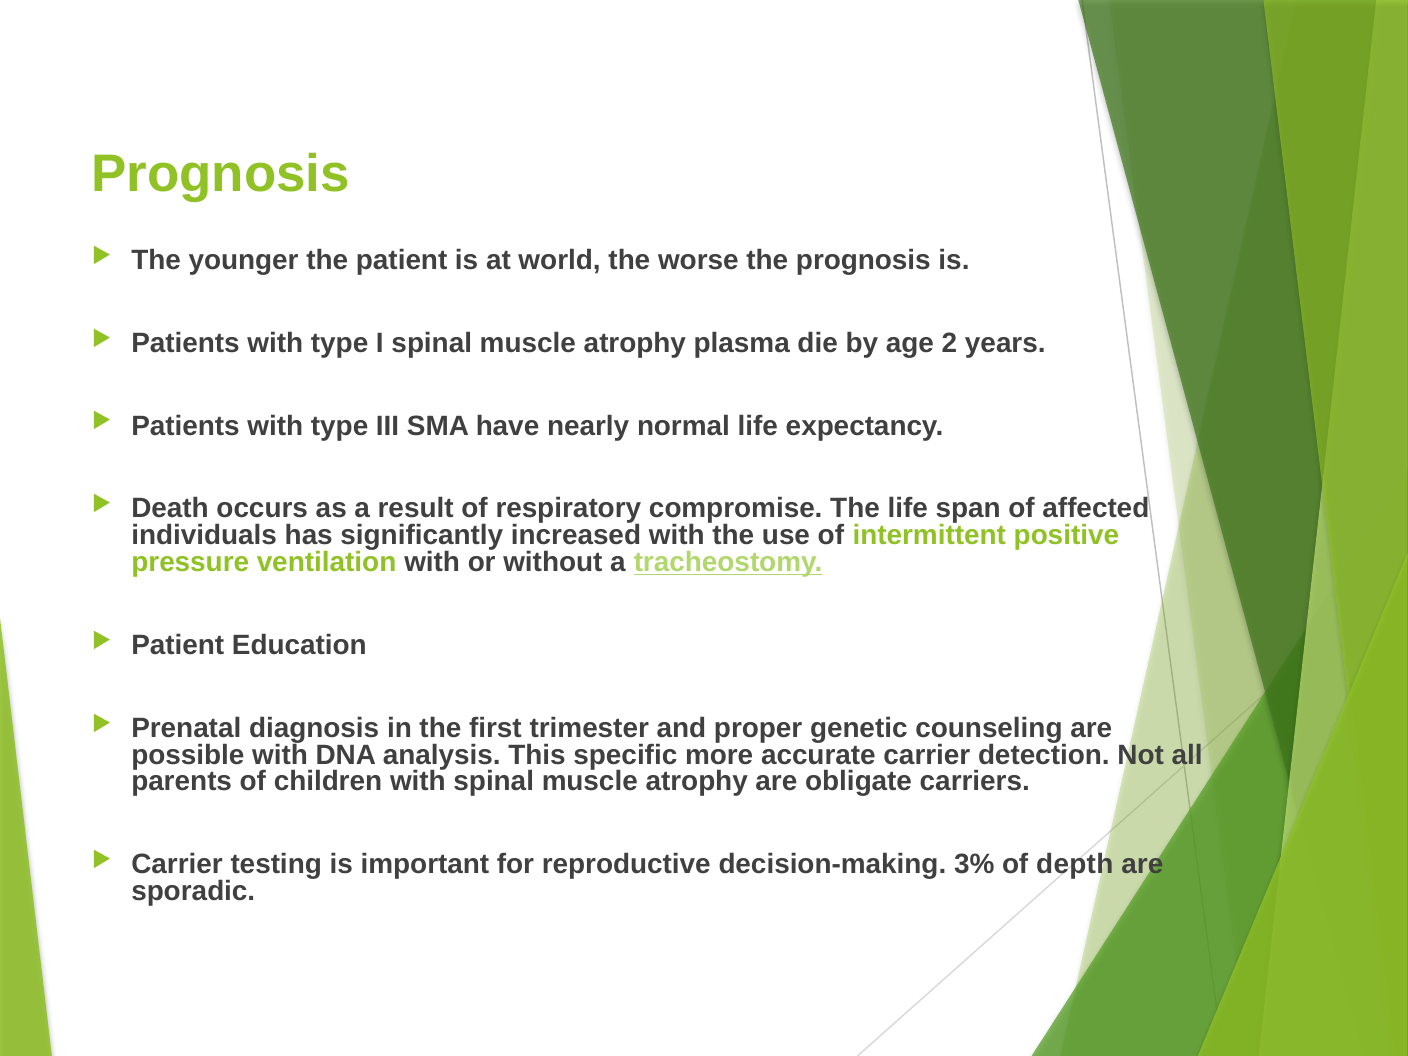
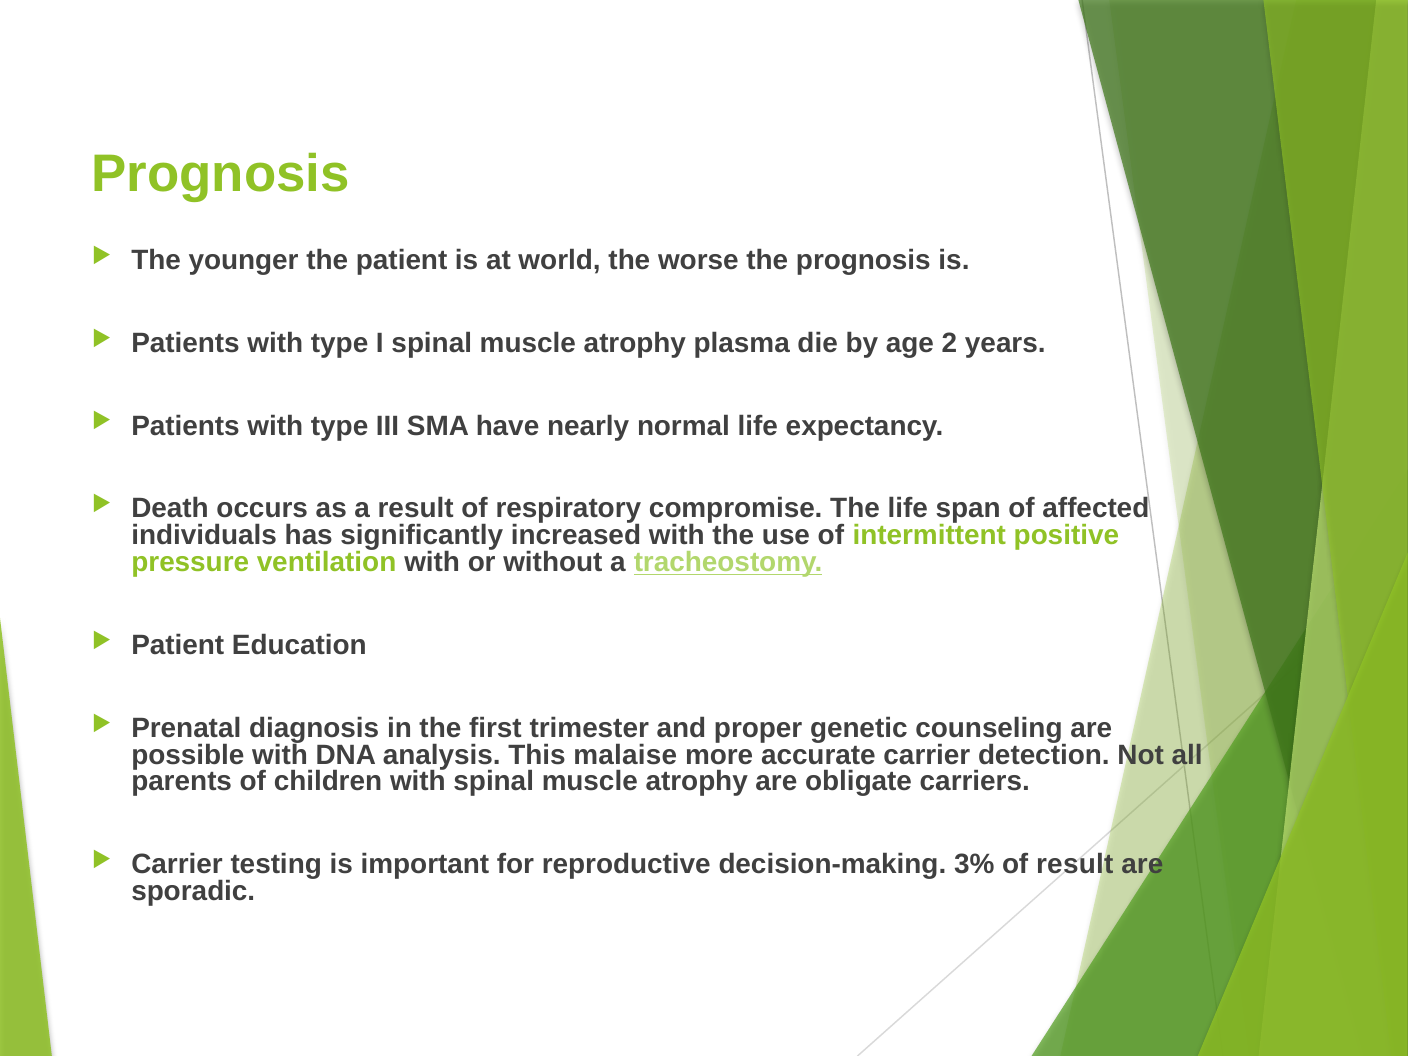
specific: specific -> malaise
of depth: depth -> result
